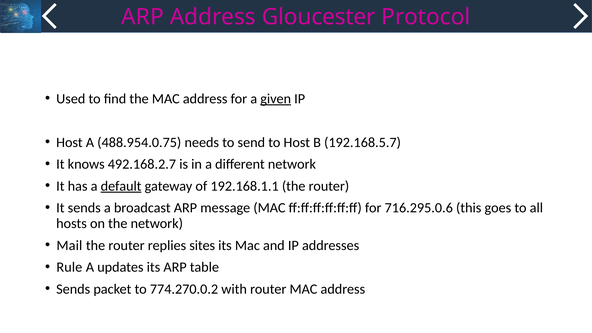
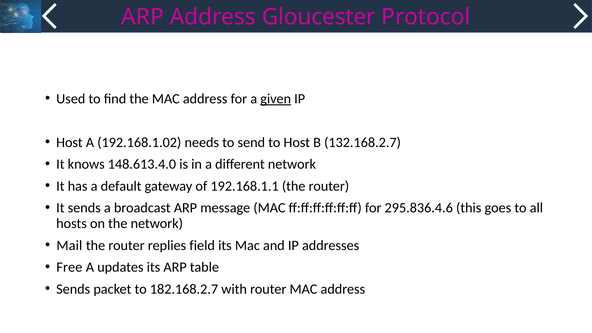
488.954.0.75: 488.954.0.75 -> 192.168.1.02
192.168.5.7: 192.168.5.7 -> 132.168.2.7
492.168.2.7: 492.168.2.7 -> 148.613.4.0
default underline: present -> none
716.295.0.6: 716.295.0.6 -> 295.836.4.6
sites: sites -> field
Rule: Rule -> Free
774.270.0.2: 774.270.0.2 -> 182.168.2.7
